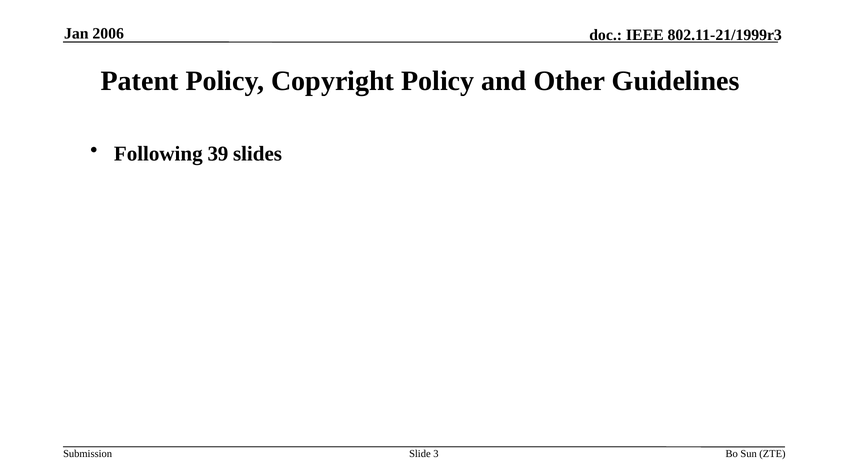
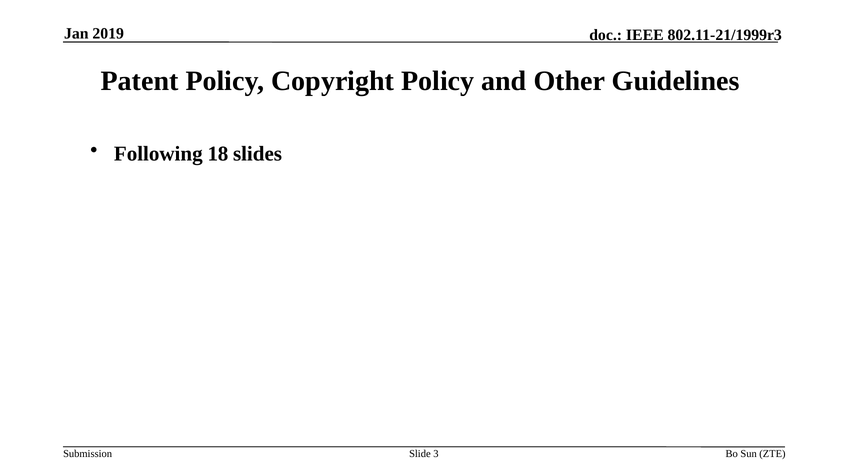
2006: 2006 -> 2019
39: 39 -> 18
